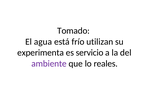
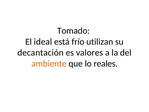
agua: agua -> ideal
experimenta: experimenta -> decantación
servicio: servicio -> valores
ambiente colour: purple -> orange
